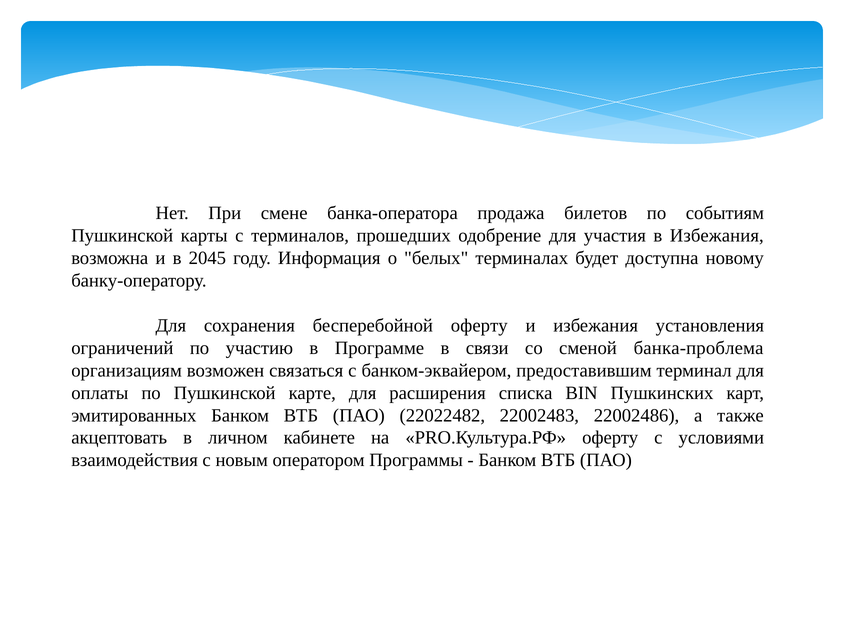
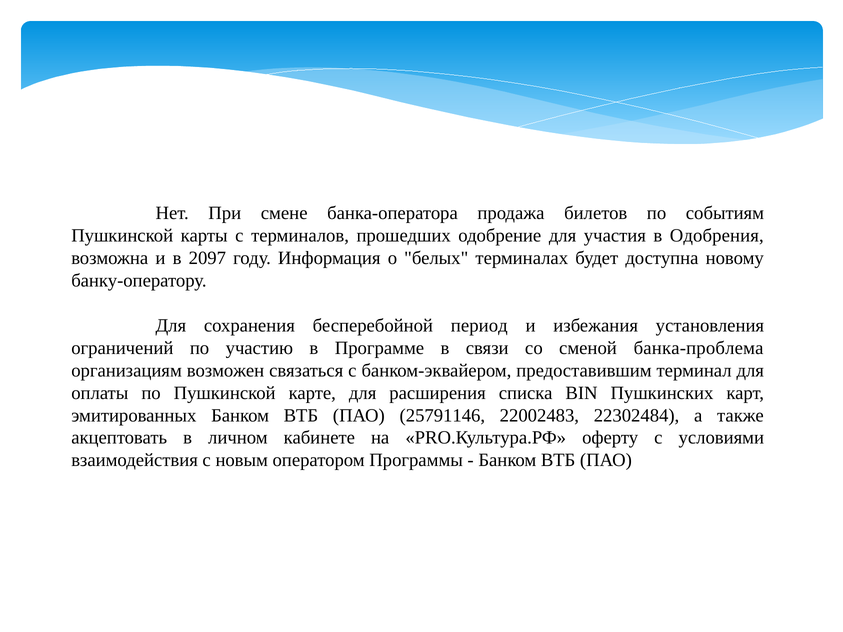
в Избежания: Избежания -> Одобрения
2045: 2045 -> 2097
бесперебойной оферту: оферту -> период
22022482: 22022482 -> 25791146
22002486: 22002486 -> 22302484
